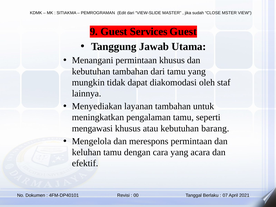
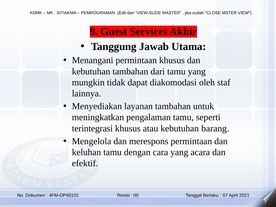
Services Guest: Guest -> Akhir
mengawasi: mengawasi -> terintegrasi
